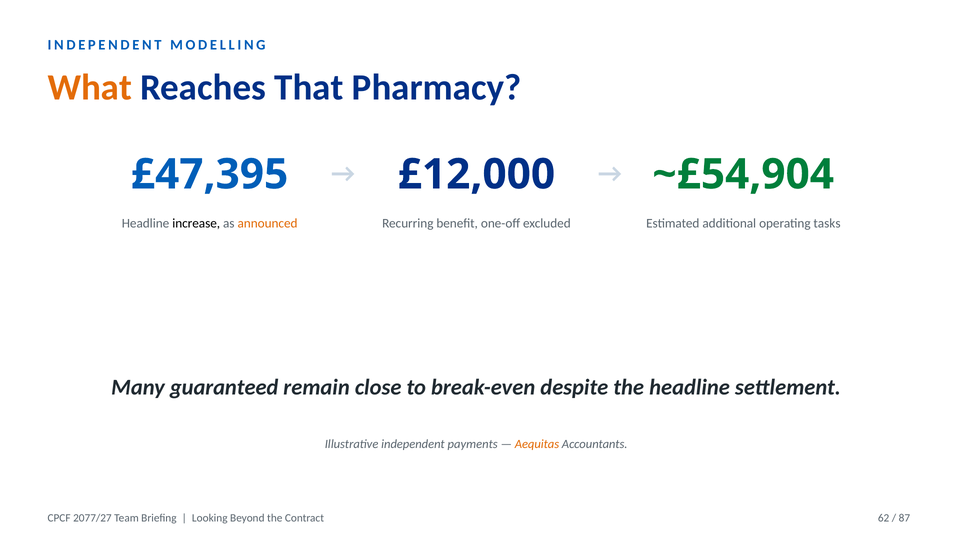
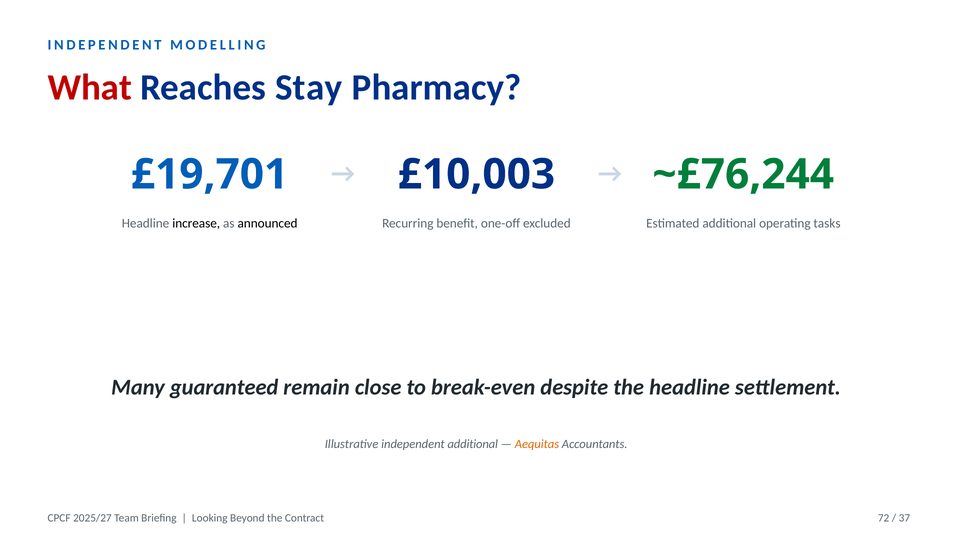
What colour: orange -> red
That: That -> Stay
£12,000: £12,000 -> £10,003
~£54,904: ~£54,904 -> ~£76,244
£47,395: £47,395 -> £19,701
announced colour: orange -> black
independent payments: payments -> additional
2077/27: 2077/27 -> 2025/27
62: 62 -> 72
87: 87 -> 37
